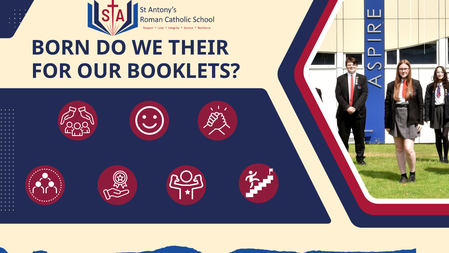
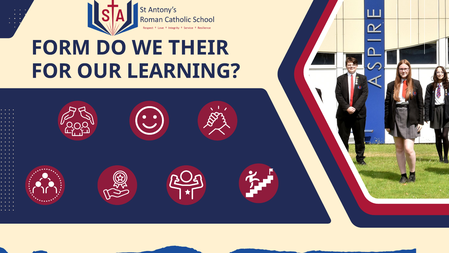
BORN: BORN -> FORM
BOOKLETS: BOOKLETS -> LEARNING
